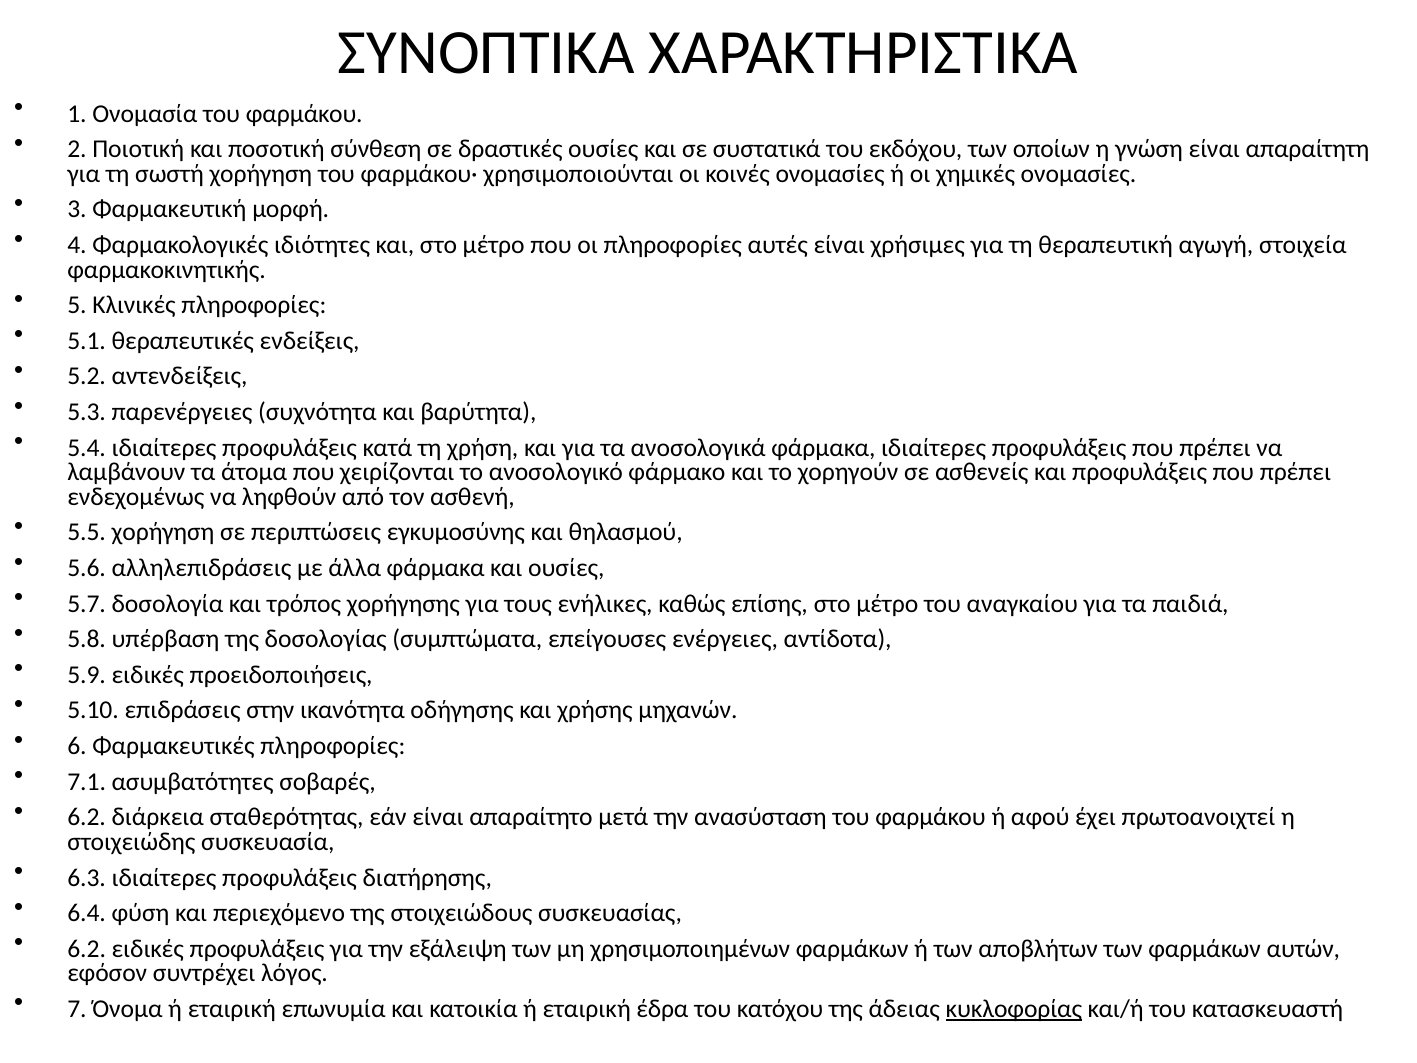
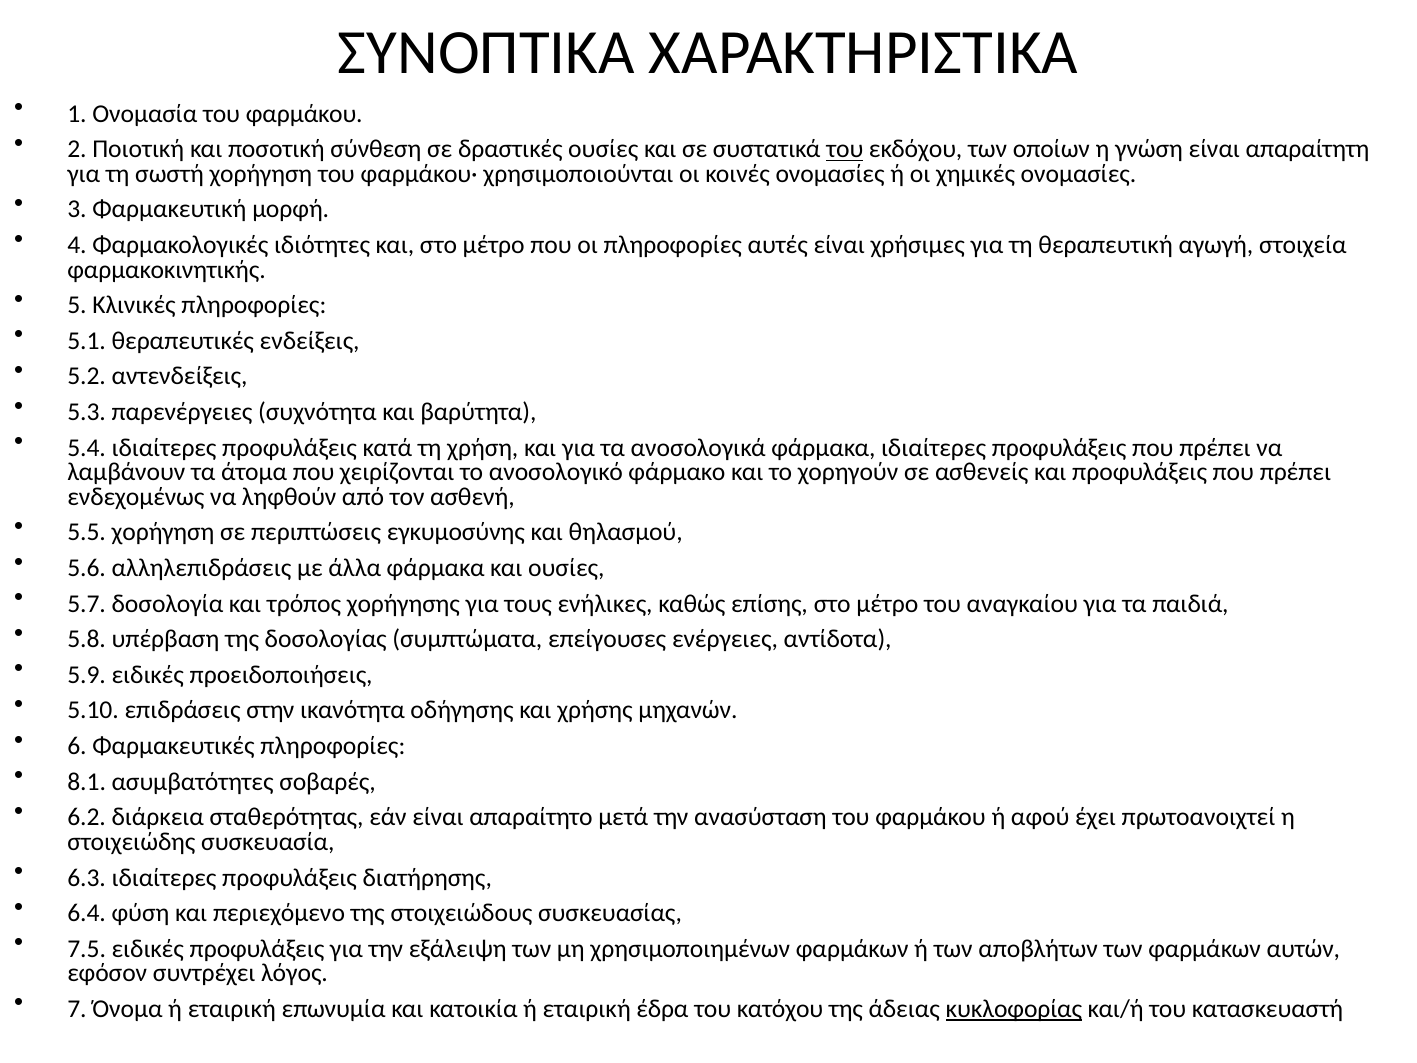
του at (845, 149) underline: none -> present
7.1: 7.1 -> 8.1
6.2 at (87, 949): 6.2 -> 7.5
